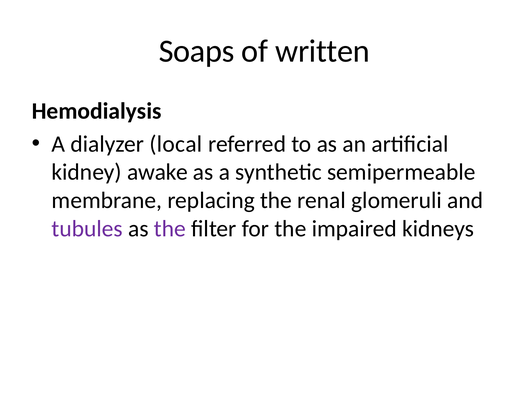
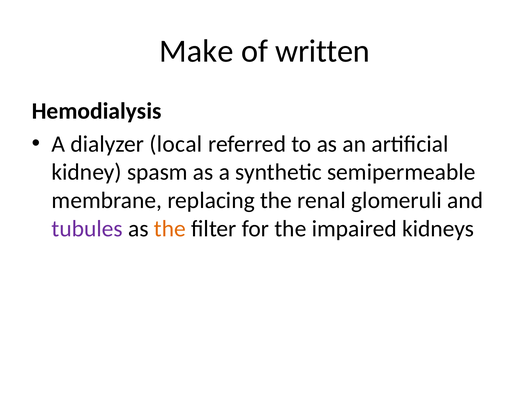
Soaps: Soaps -> Make
awake: awake -> spasm
the at (170, 229) colour: purple -> orange
